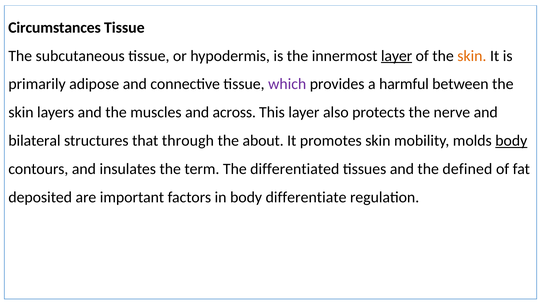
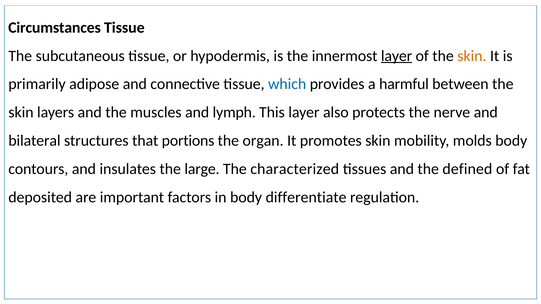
which colour: purple -> blue
across: across -> lymph
through: through -> portions
about: about -> organ
body at (511, 141) underline: present -> none
term: term -> large
differentiated: differentiated -> characterized
